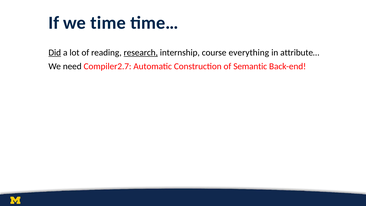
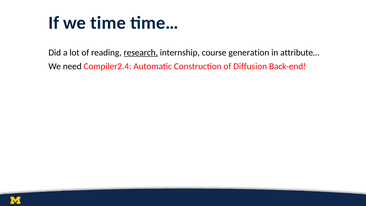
Did underline: present -> none
everything: everything -> generation
Compiler2.7: Compiler2.7 -> Compiler2.4
Semantic: Semantic -> Diffusion
